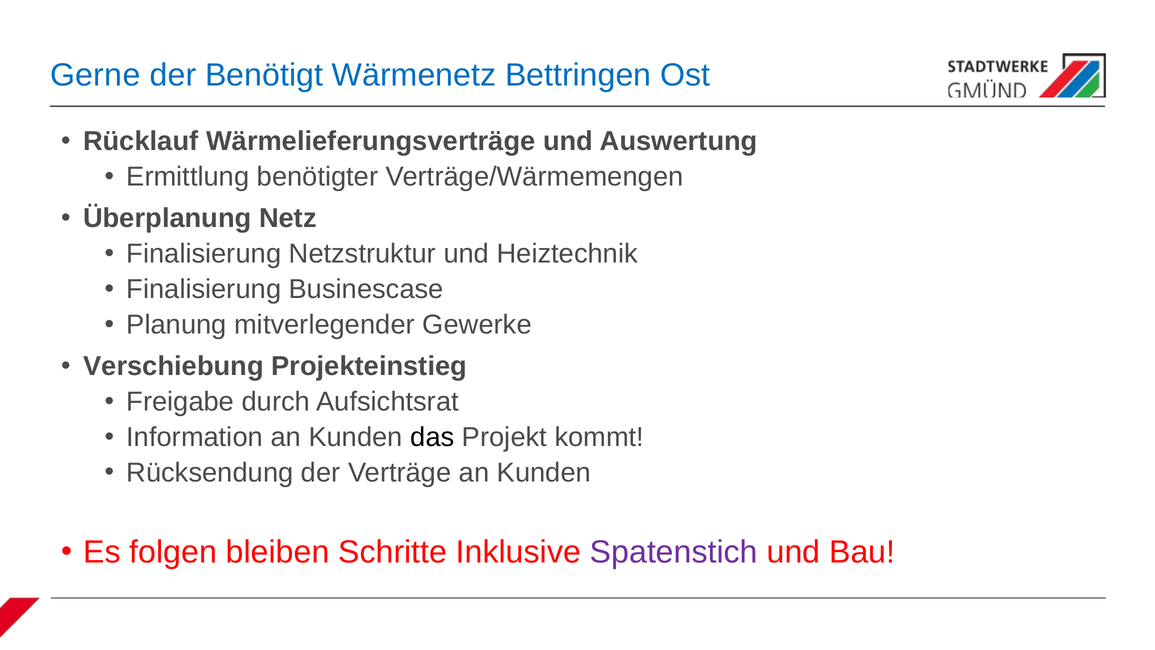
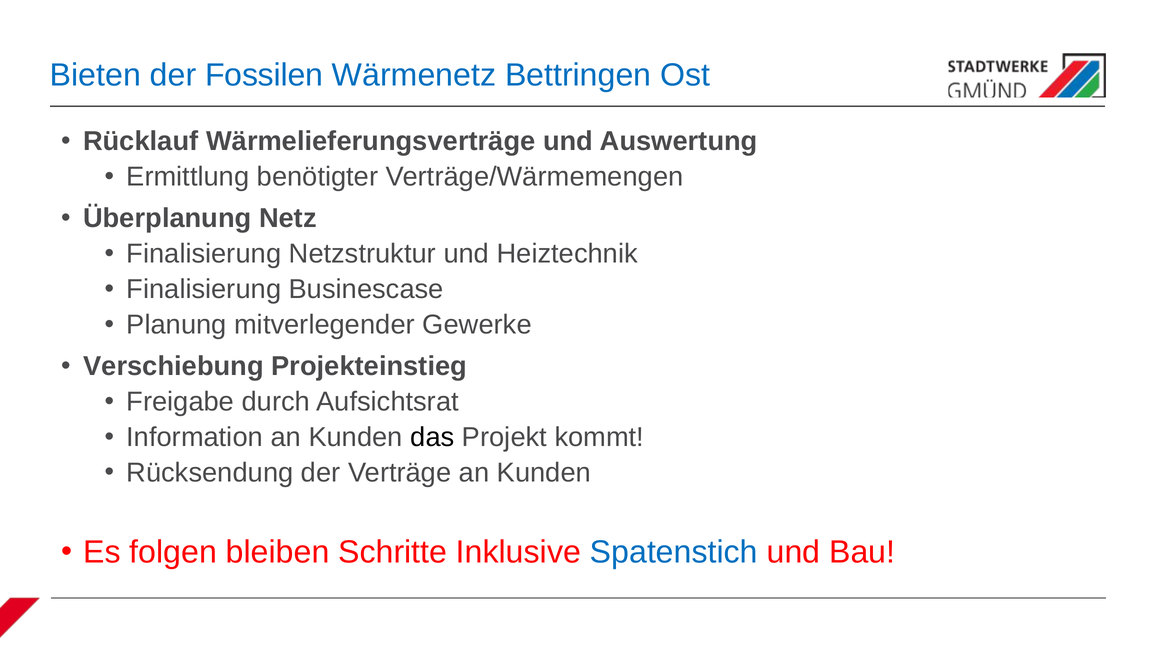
Gerne: Gerne -> Bieten
Benötigt: Benötigt -> Fossilen
Spatenstich colour: purple -> blue
